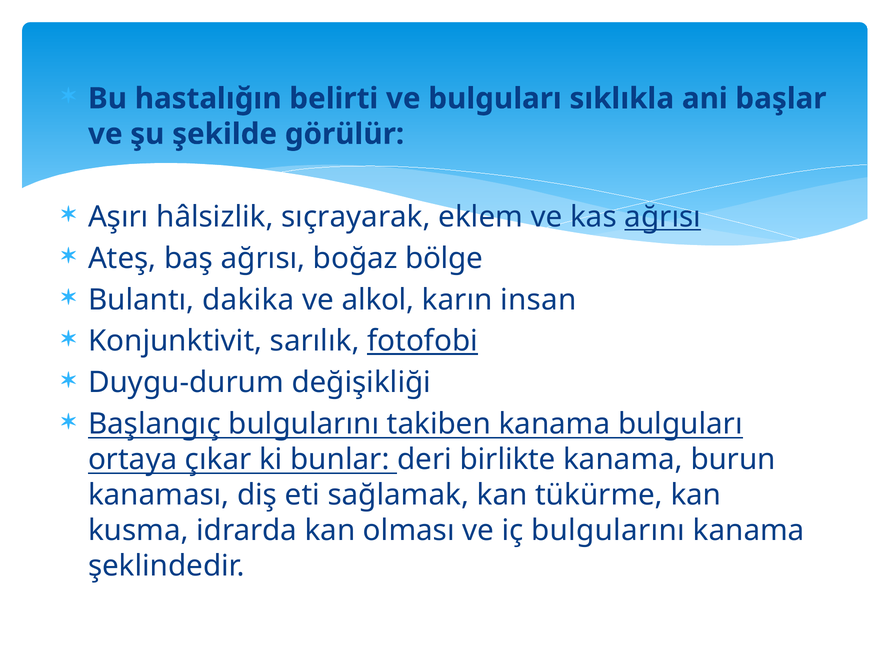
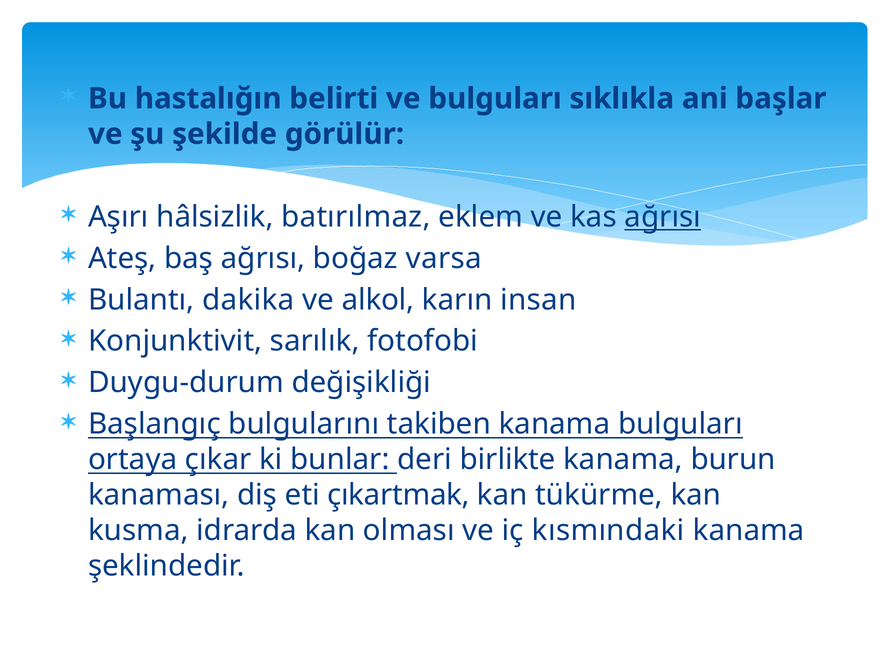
sıçrayarak: sıçrayarak -> batırılmaz
bölge: bölge -> varsa
fotofobi underline: present -> none
sağlamak: sağlamak -> çıkartmak
iç bulgularını: bulgularını -> kısmındaki
